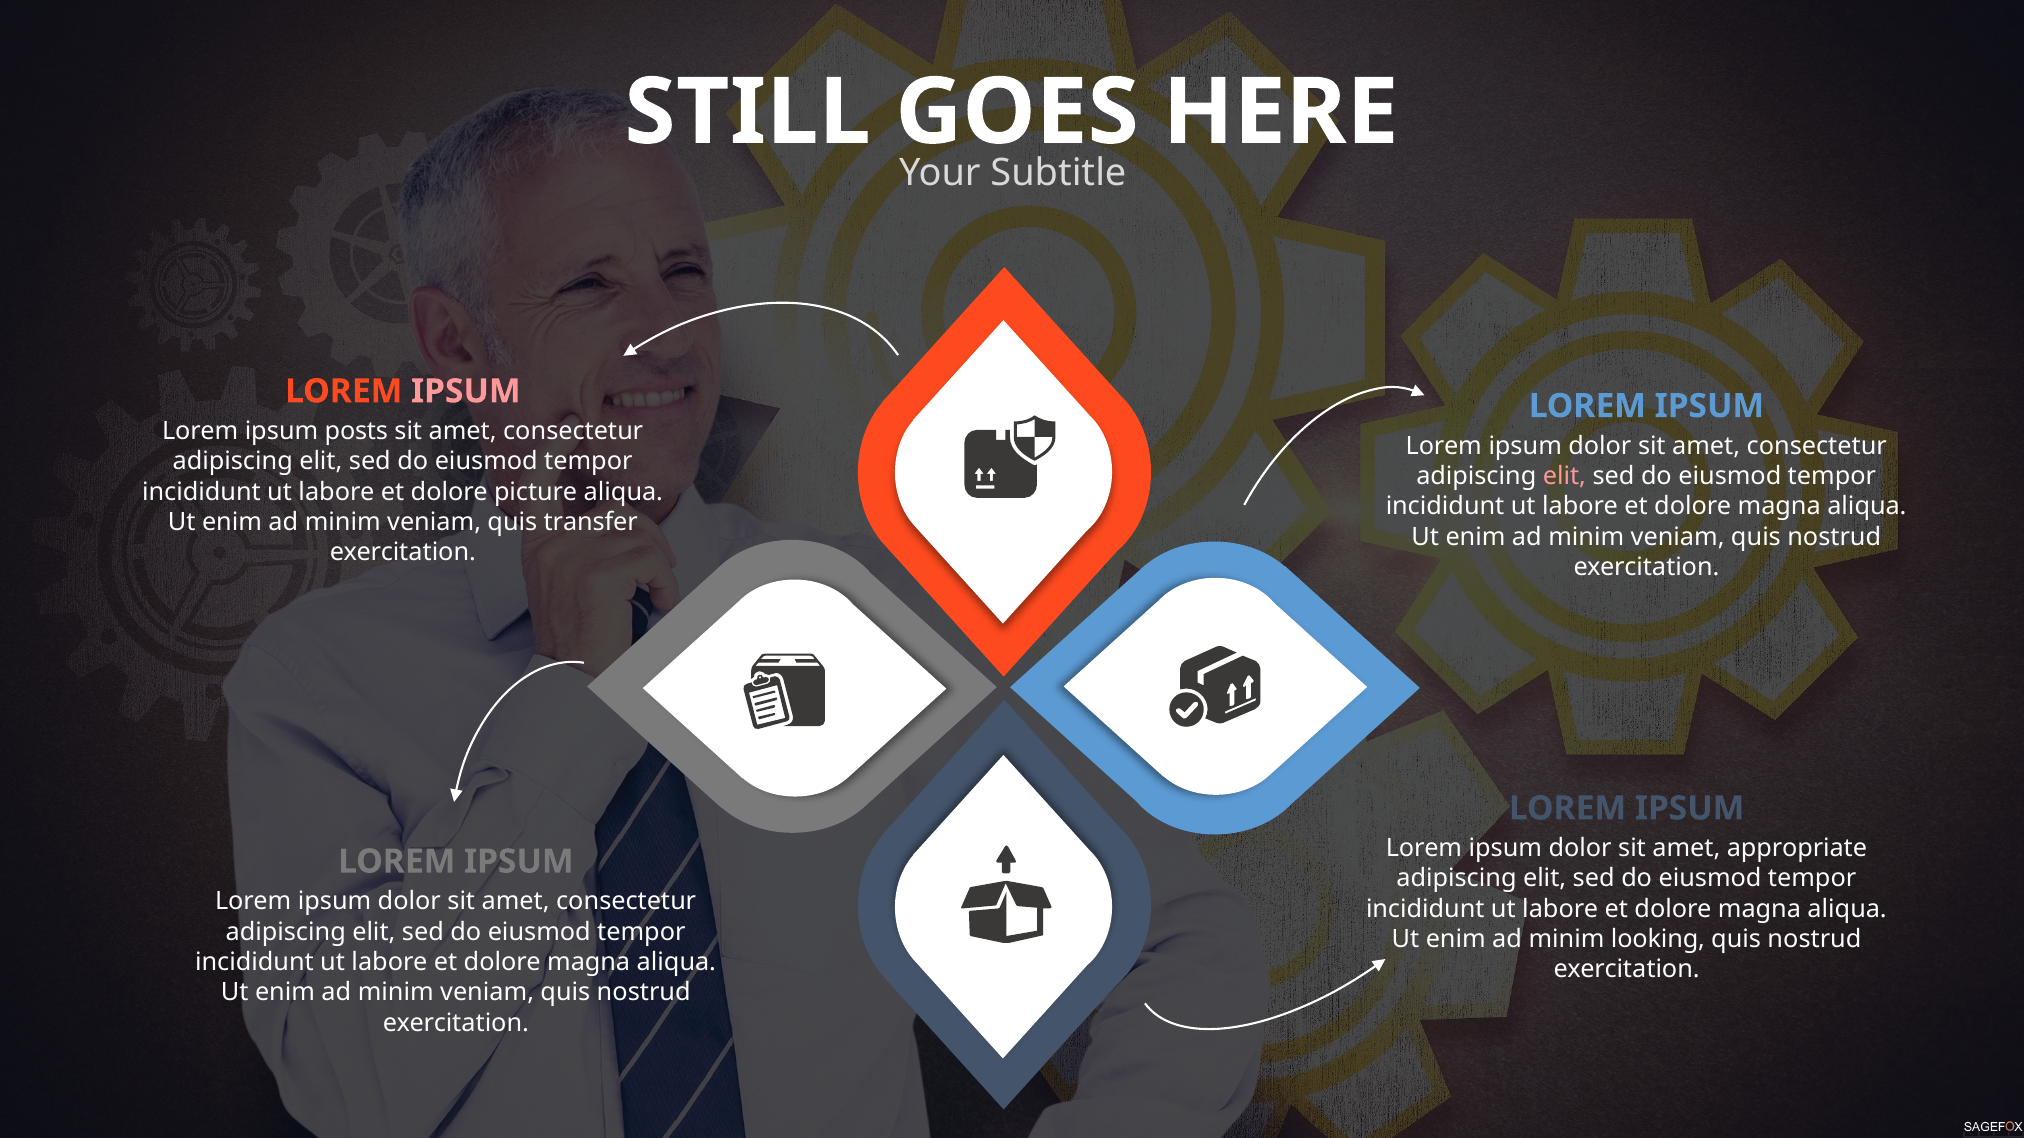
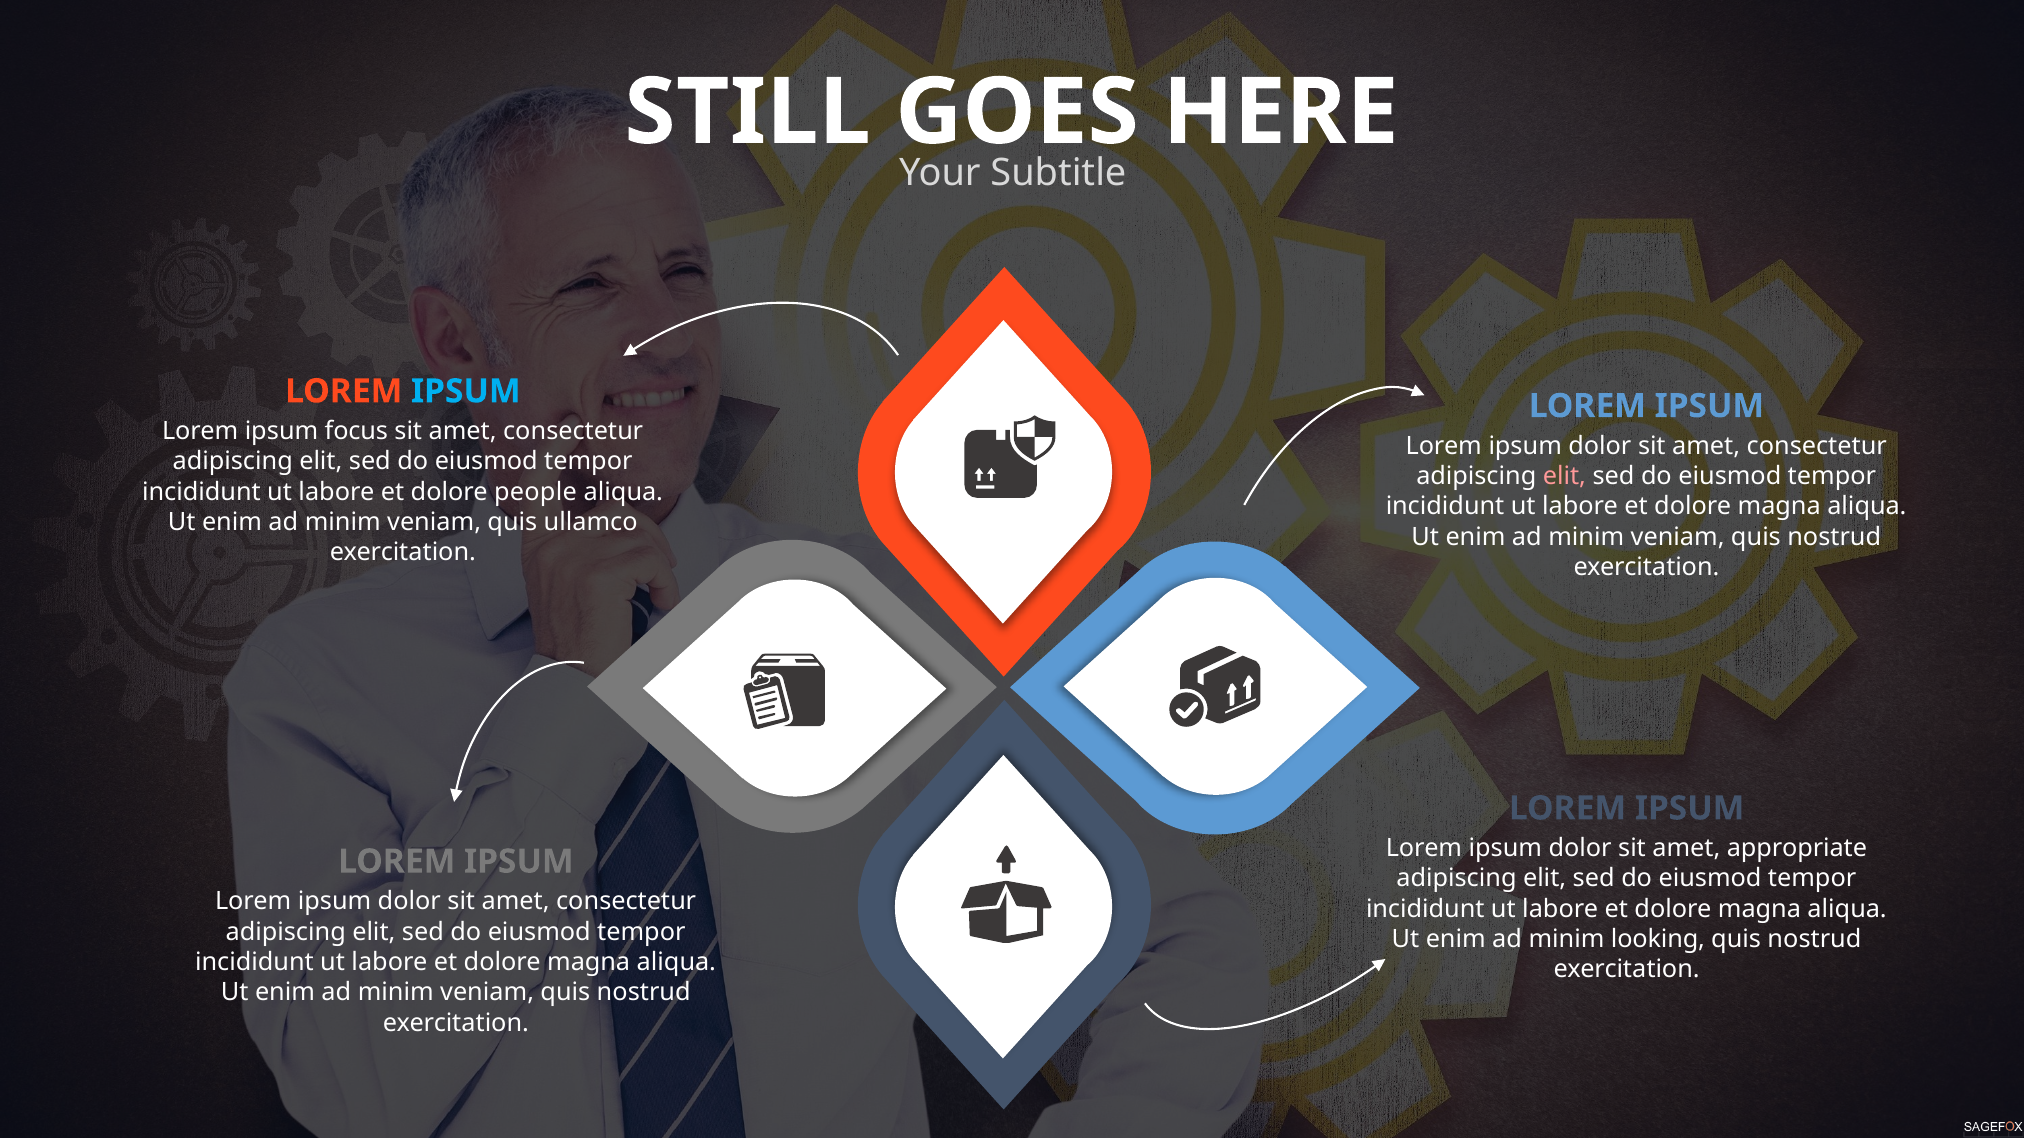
IPSUM at (466, 391) colour: pink -> light blue
posts: posts -> focus
picture: picture -> people
transfer: transfer -> ullamco
